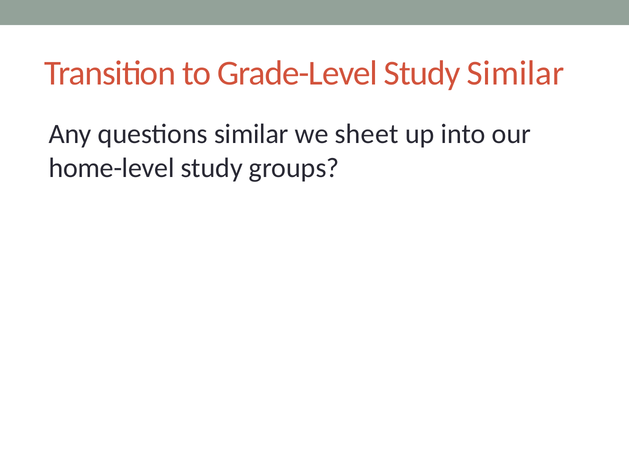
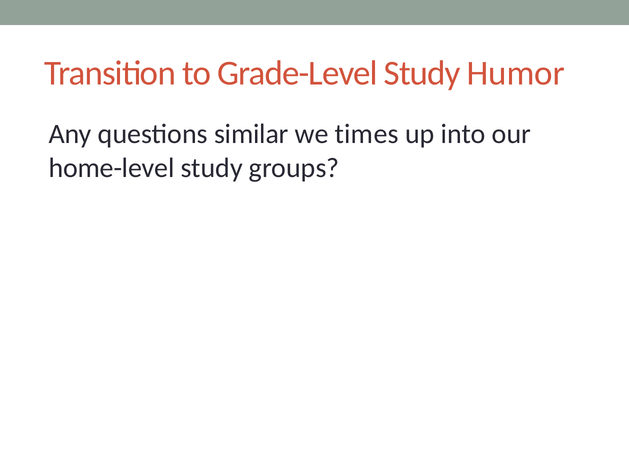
Study Similar: Similar -> Humor
sheet: sheet -> times
